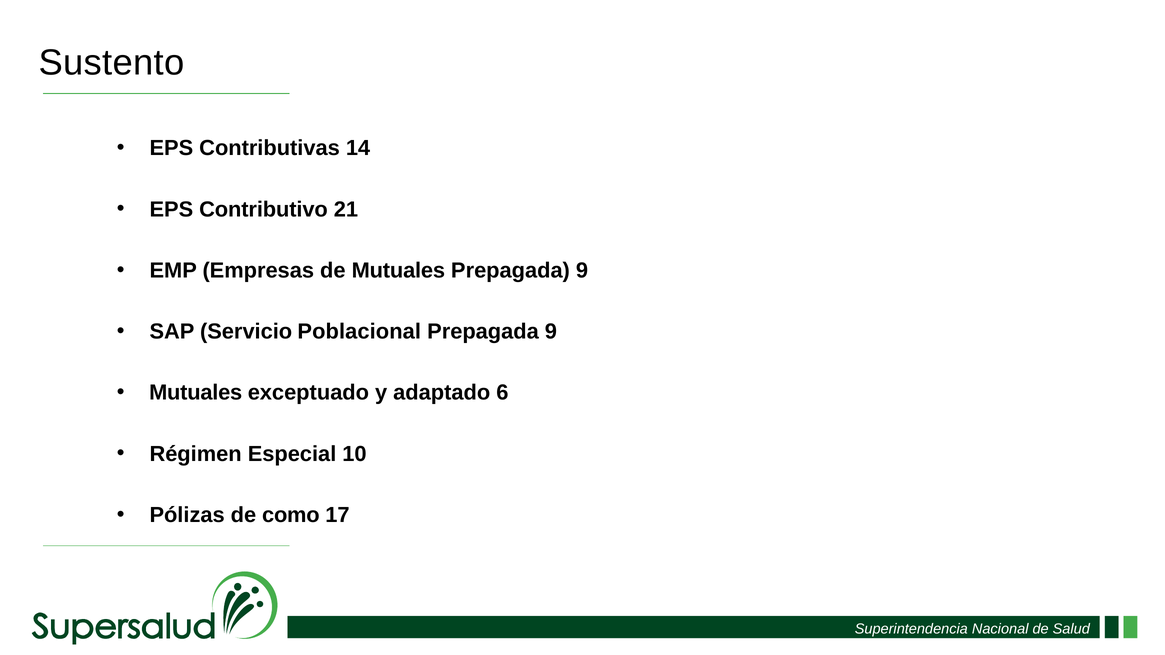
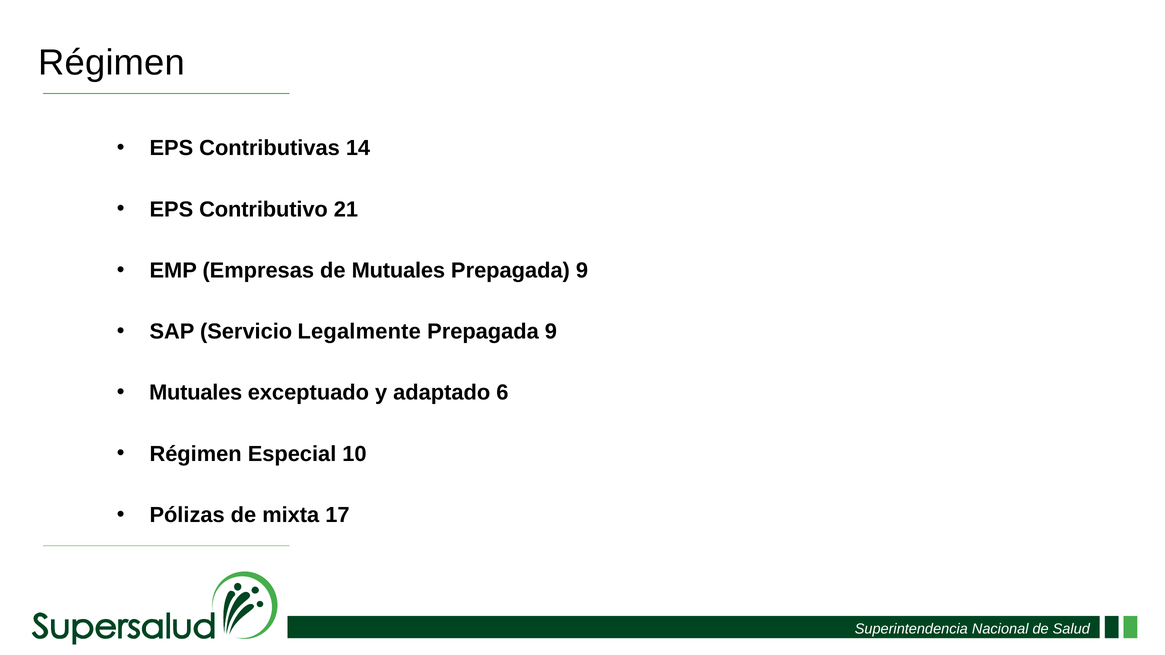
Sustento at (112, 63): Sustento -> Régimen
Poblacional: Poblacional -> Legalmente
como: como -> mixta
